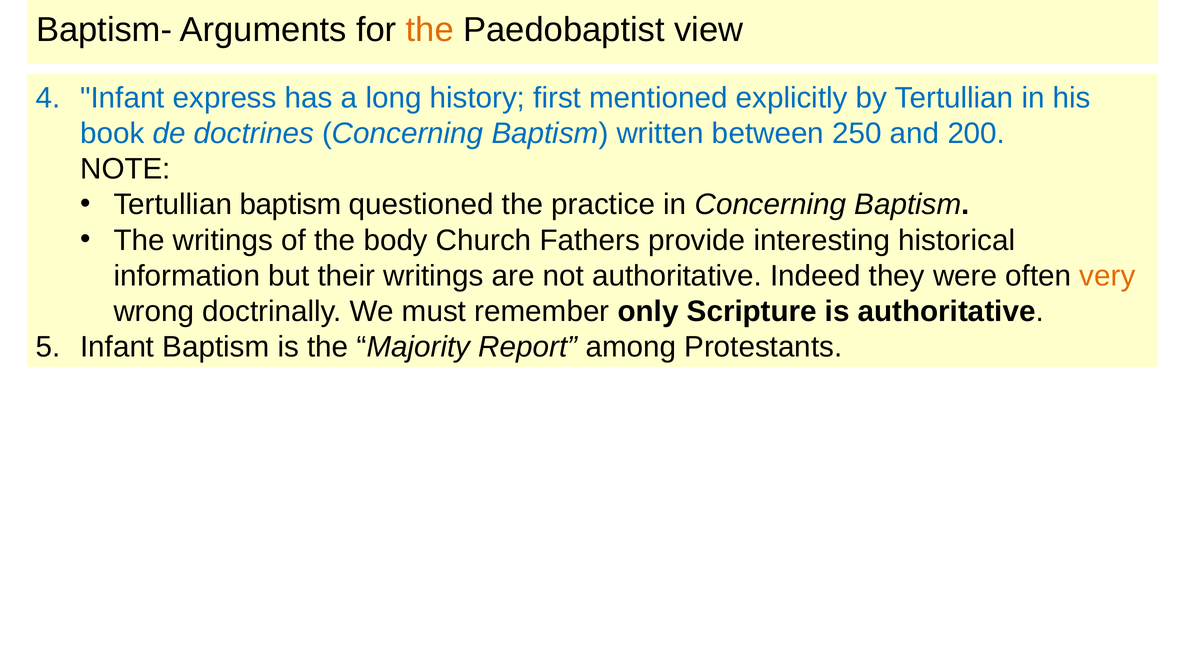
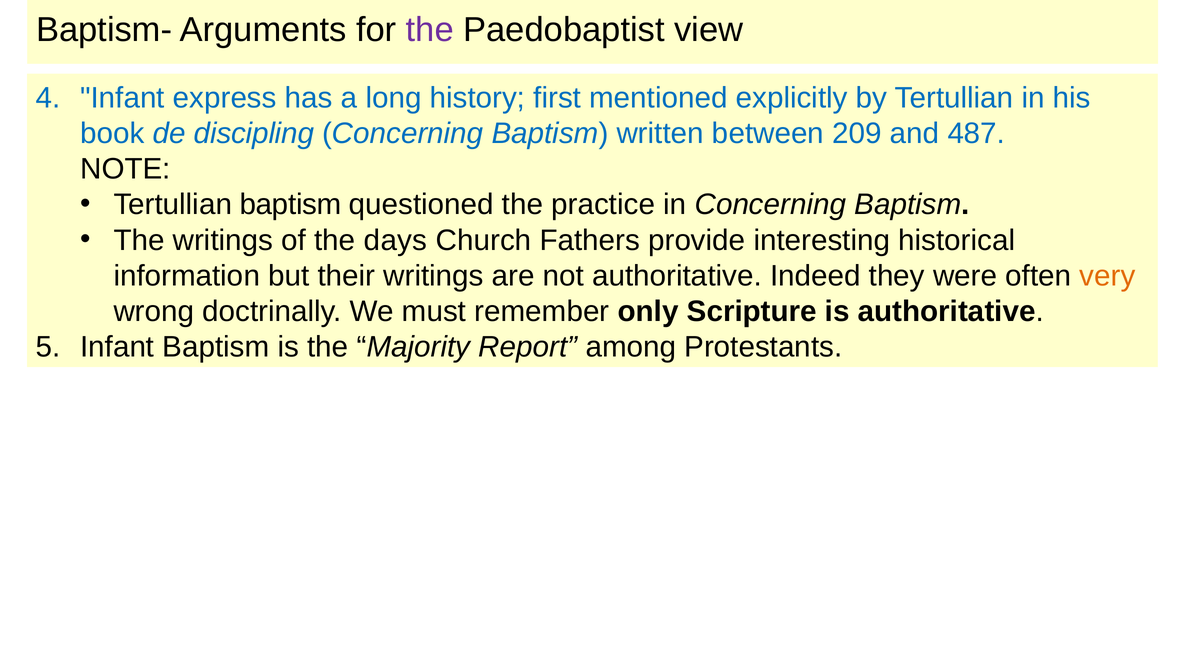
the at (430, 30) colour: orange -> purple
doctrines: doctrines -> discipling
250: 250 -> 209
200: 200 -> 487
body: body -> days
